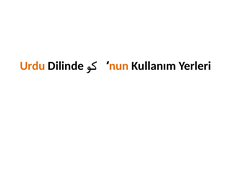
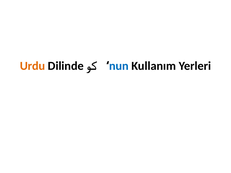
nun colour: orange -> blue
